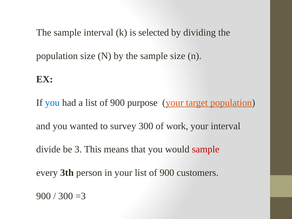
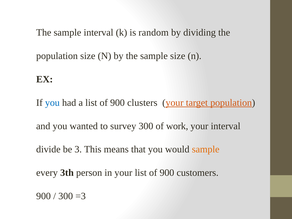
selected: selected -> random
purpose: purpose -> clusters
sample at (206, 149) colour: red -> orange
